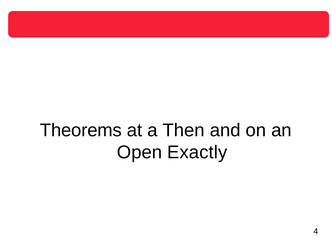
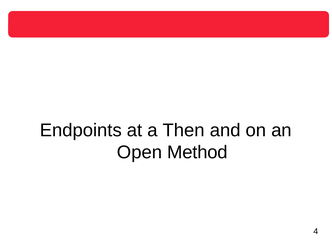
Theorems: Theorems -> Endpoints
Exactly: Exactly -> Method
